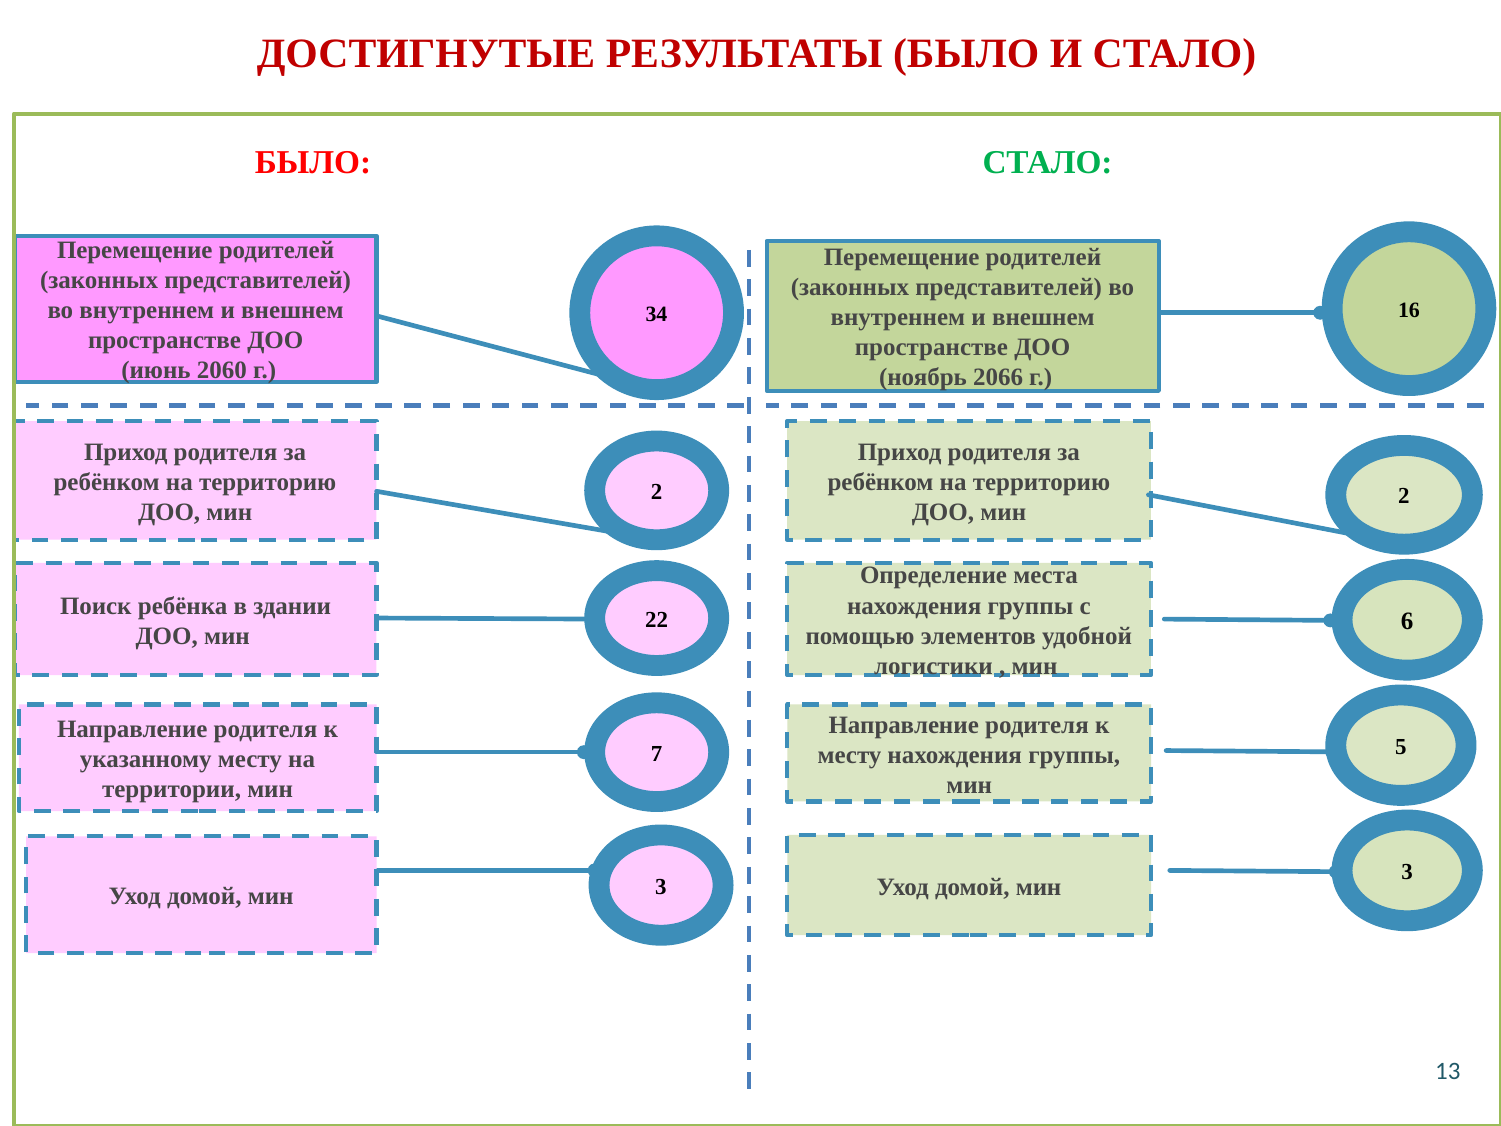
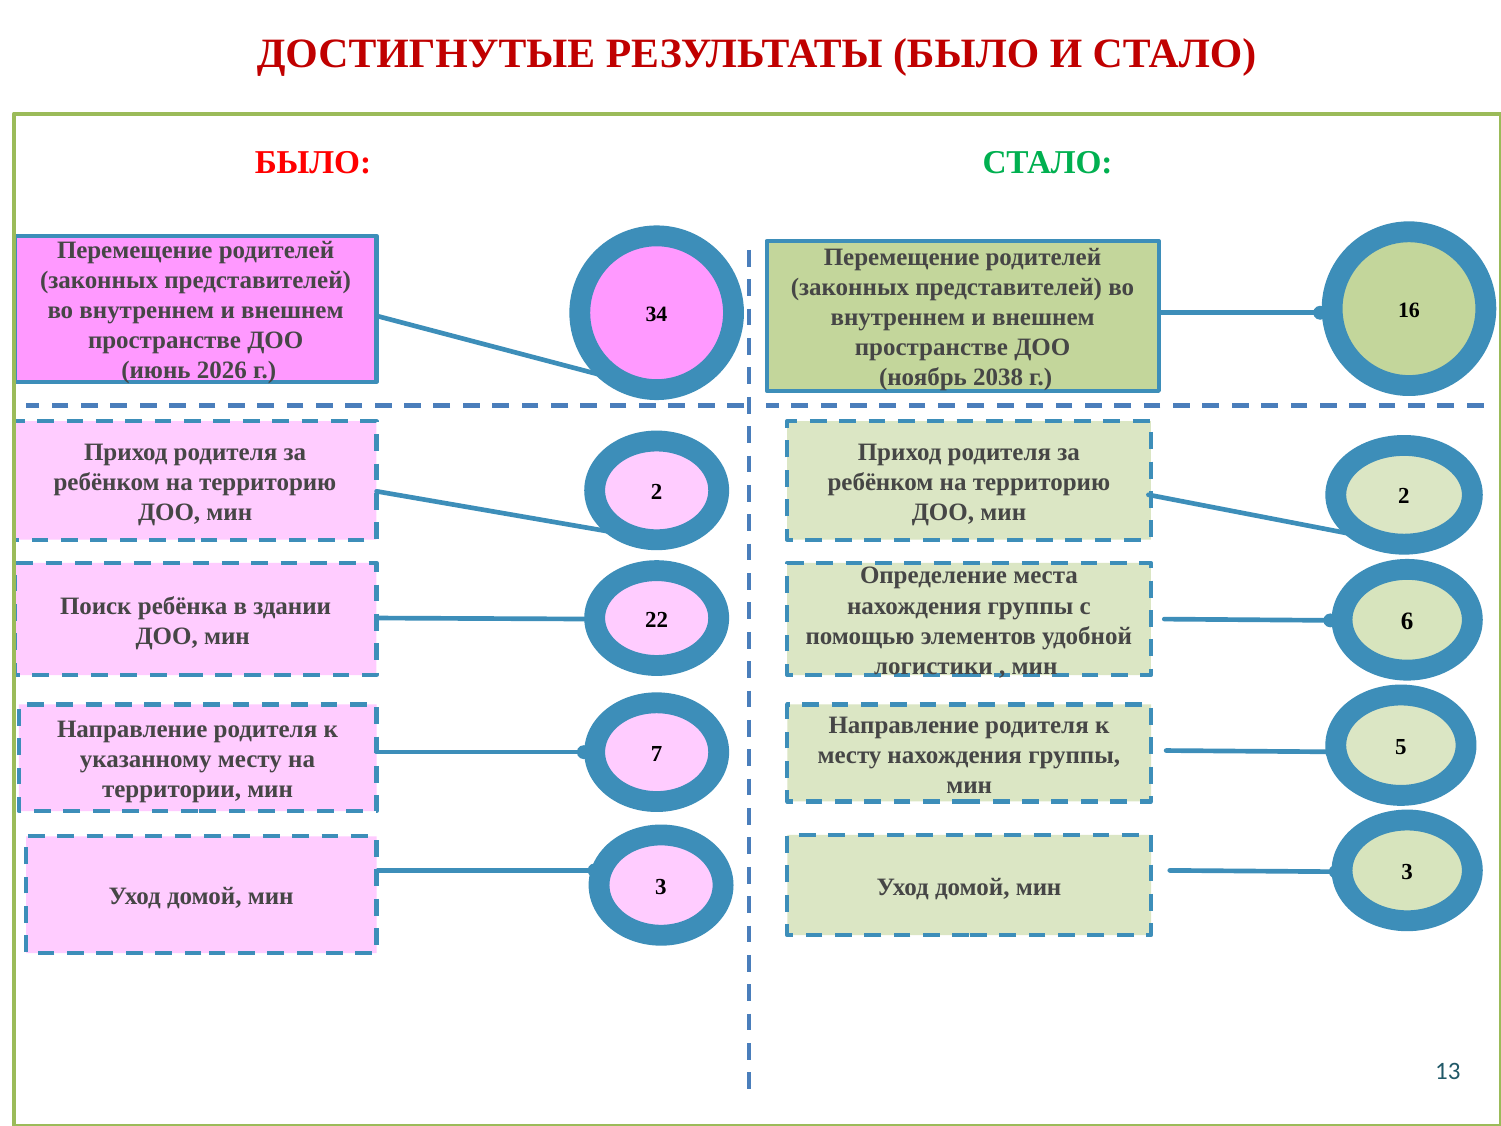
2060: 2060 -> 2026
2066: 2066 -> 2038
